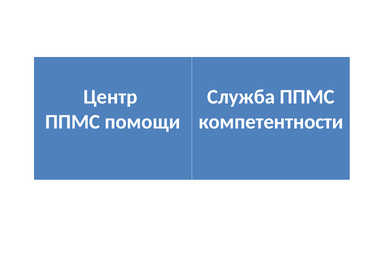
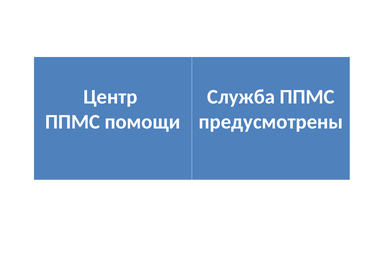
компетентности: компетентности -> предусмотрены
